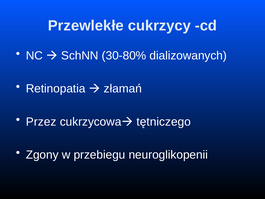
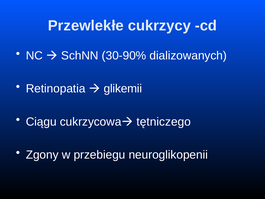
30-80%: 30-80% -> 30-90%
złamań: złamań -> glikemii
Przez: Przez -> Ciągu
